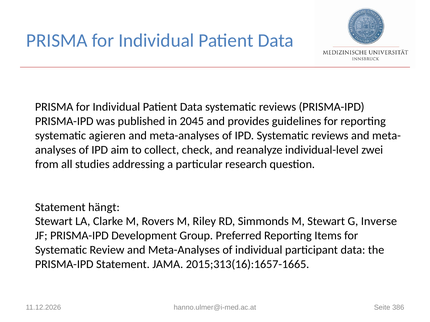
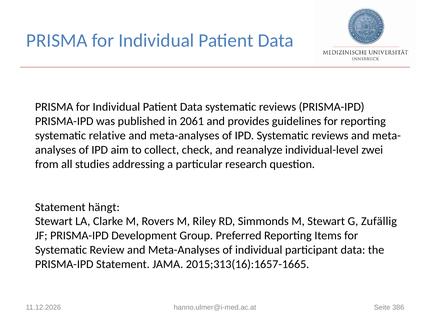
2045: 2045 -> 2061
agieren: agieren -> relative
Inverse: Inverse -> Zufällig
